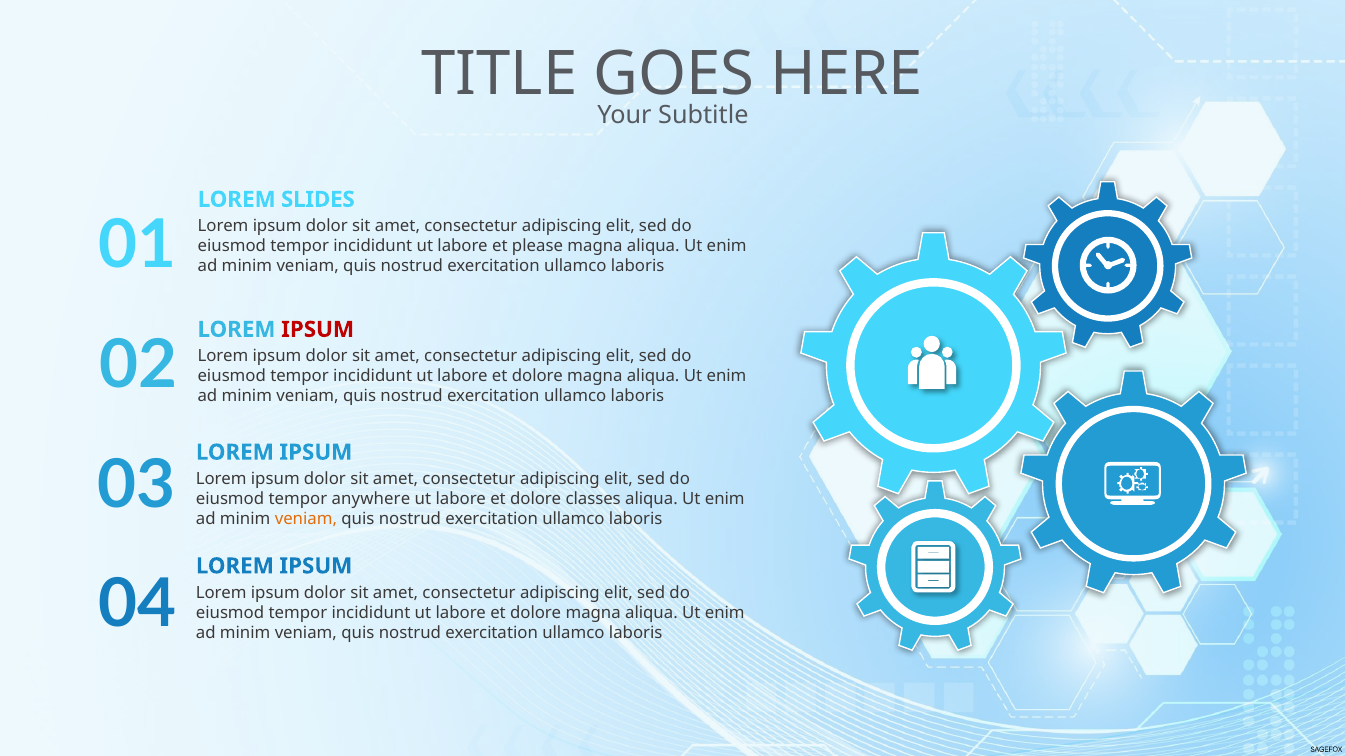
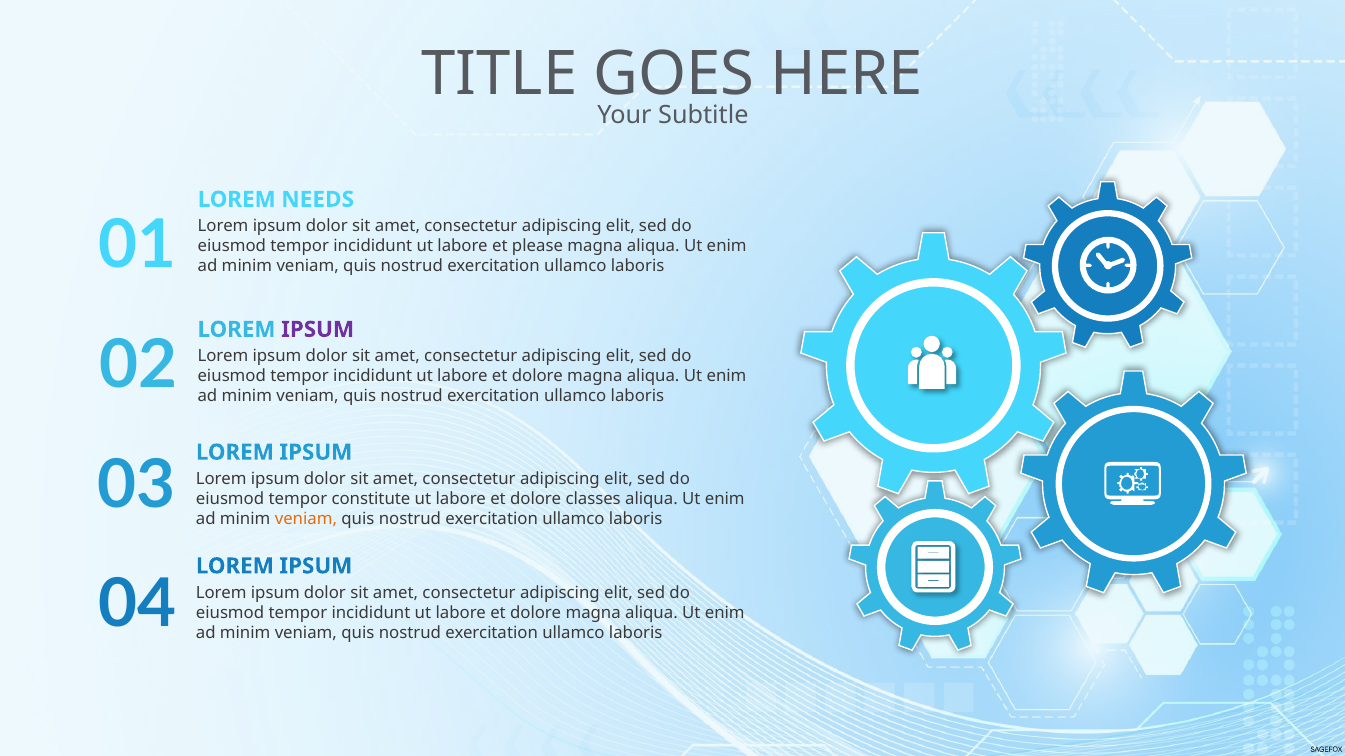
SLIDES: SLIDES -> NEEDS
IPSUM at (318, 330) colour: red -> purple
anywhere: anywhere -> constitute
